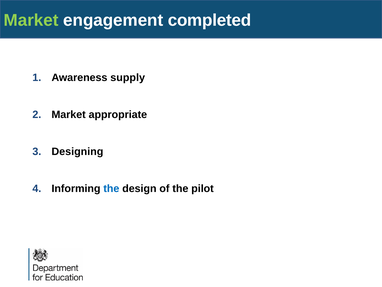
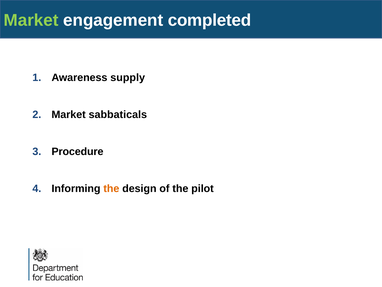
appropriate: appropriate -> sabbaticals
Designing: Designing -> Procedure
the at (111, 188) colour: blue -> orange
